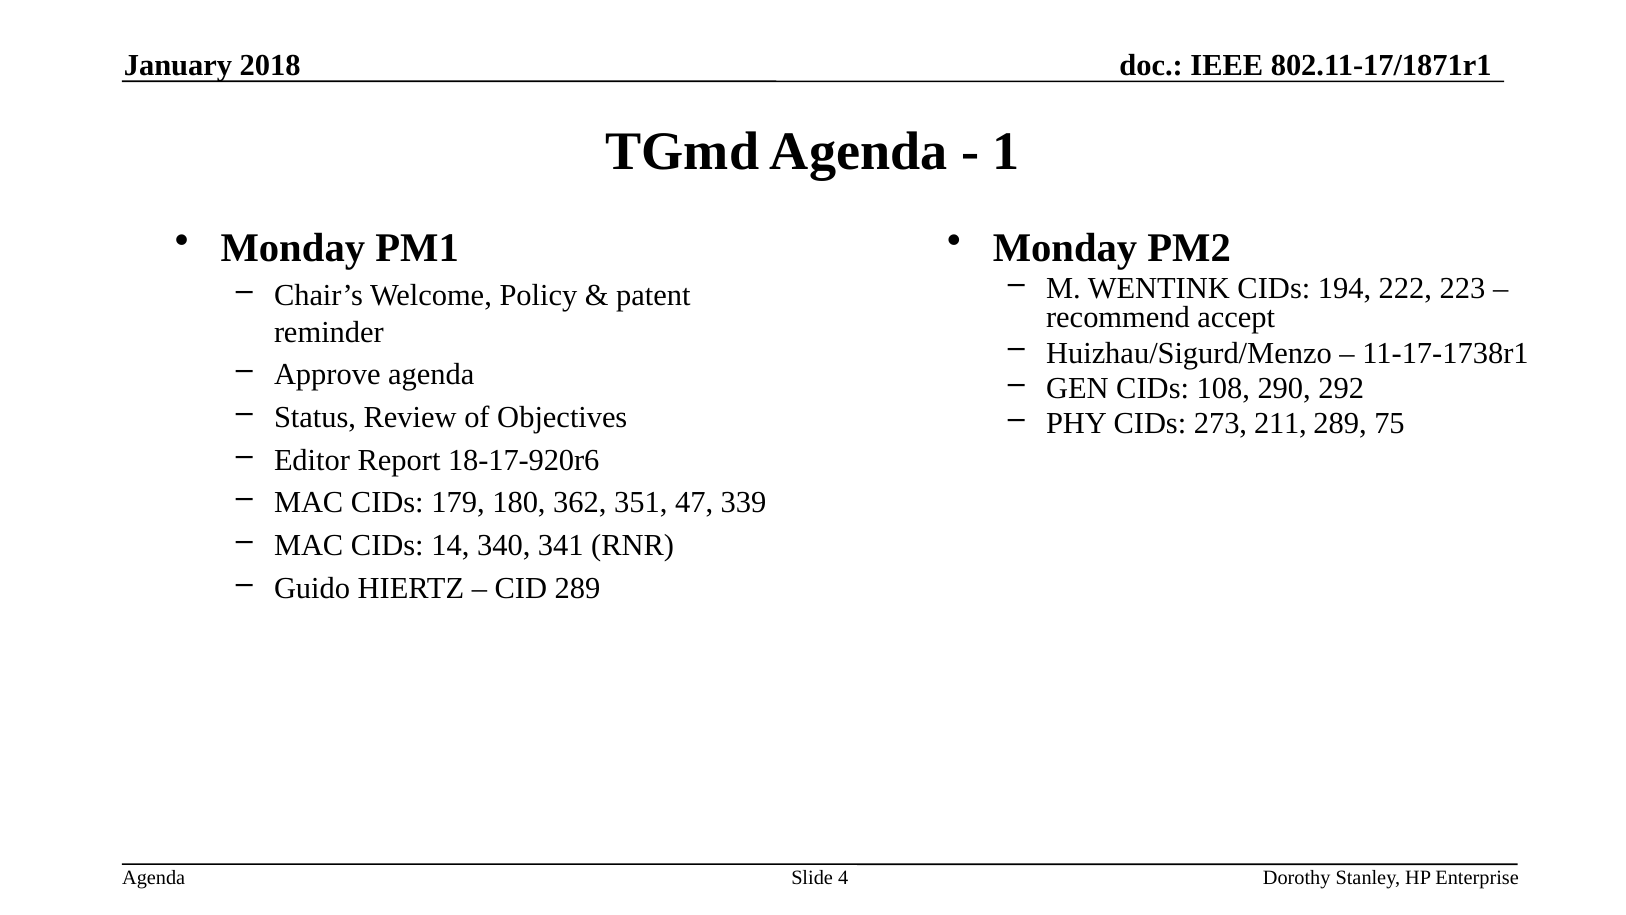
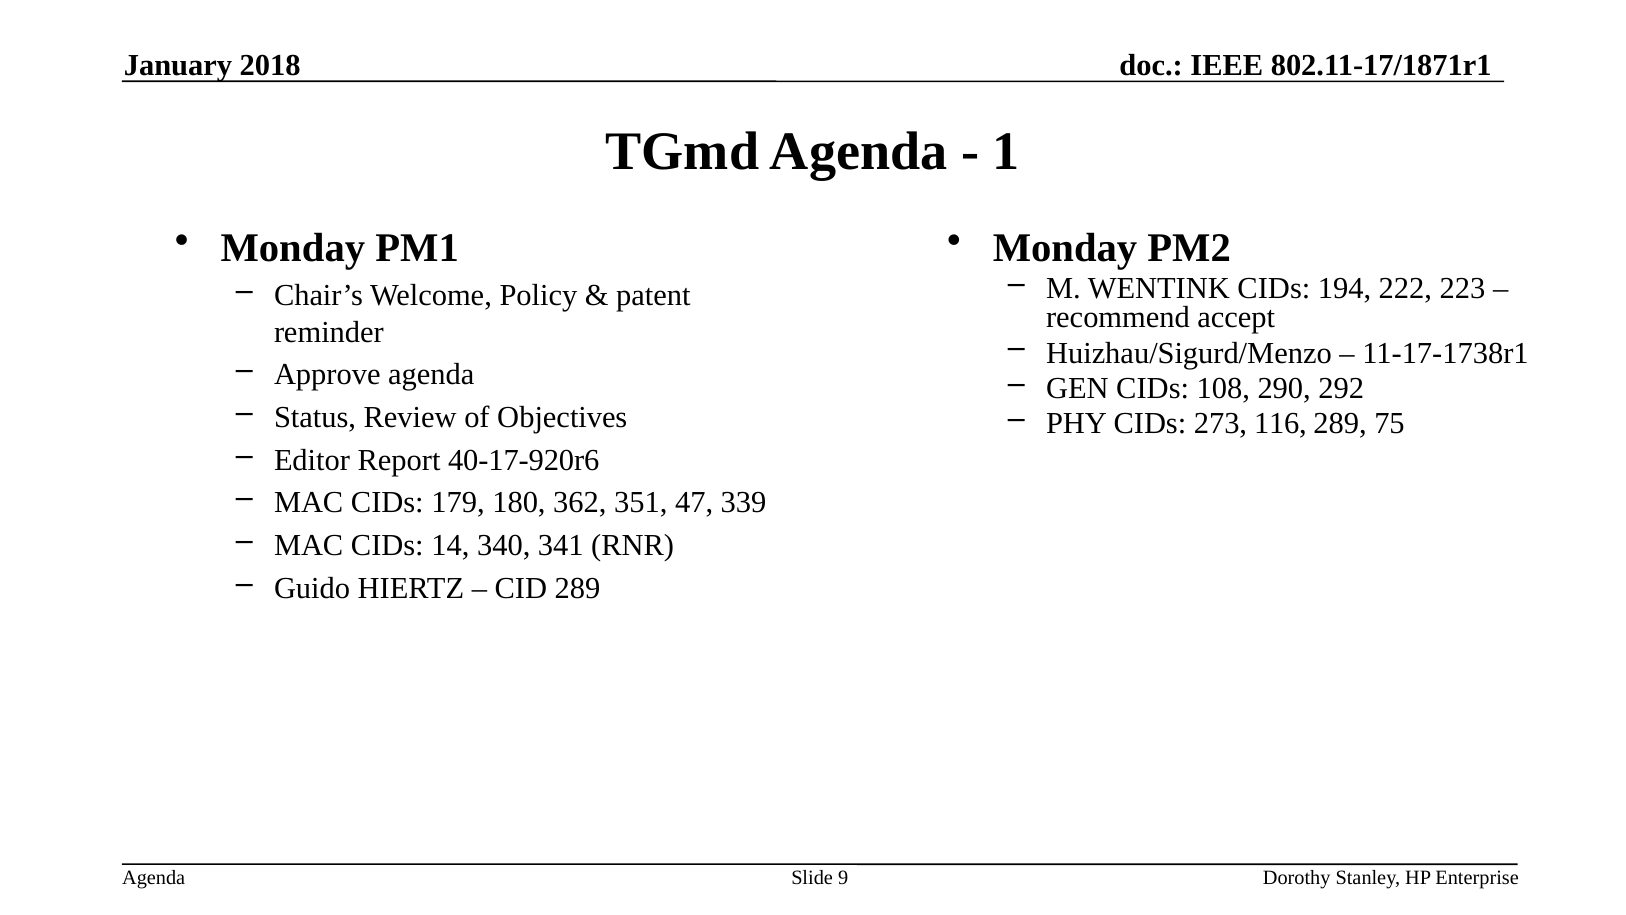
211: 211 -> 116
18-17-920r6: 18-17-920r6 -> 40-17-920r6
4: 4 -> 9
